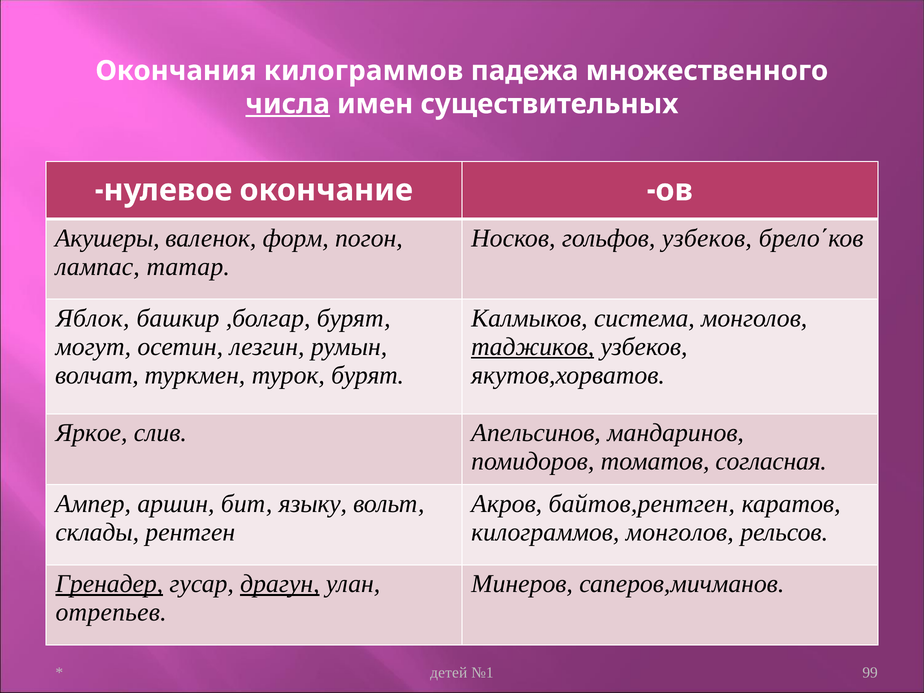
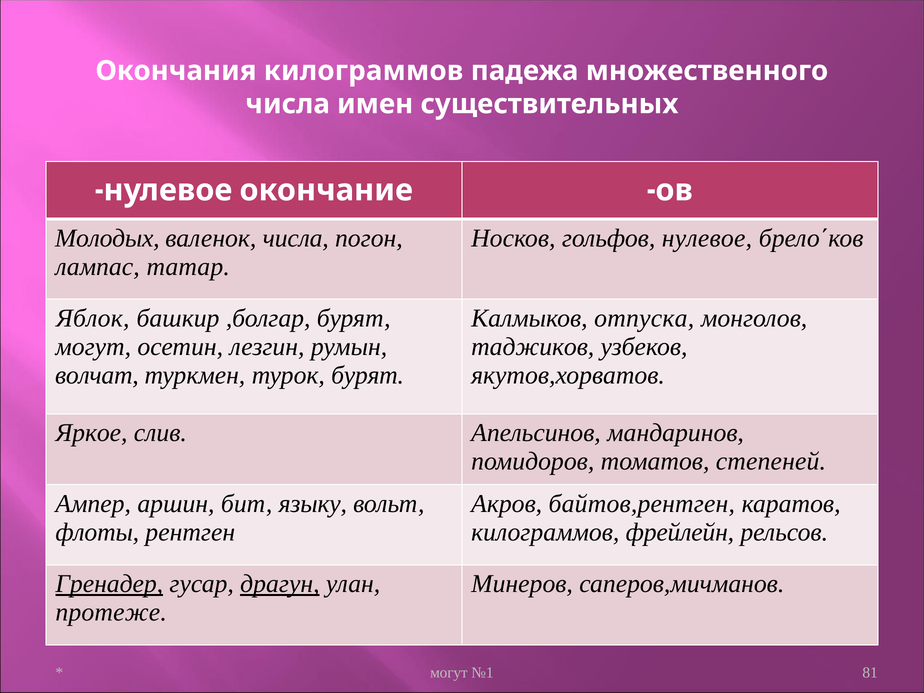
числа at (288, 104) underline: present -> none
Акушеры: Акушеры -> Молодых
валенок форм: форм -> числа
гольфов узбеков: узбеков -> нулевое
система: система -> отпуска
таджиков underline: present -> none
согласная: согласная -> степеней
склады: склады -> флоты
килограммов монголов: монголов -> фрейлейн
отрепьев: отрепьев -> протеже
детей at (449, 672): детей -> могут
99: 99 -> 81
